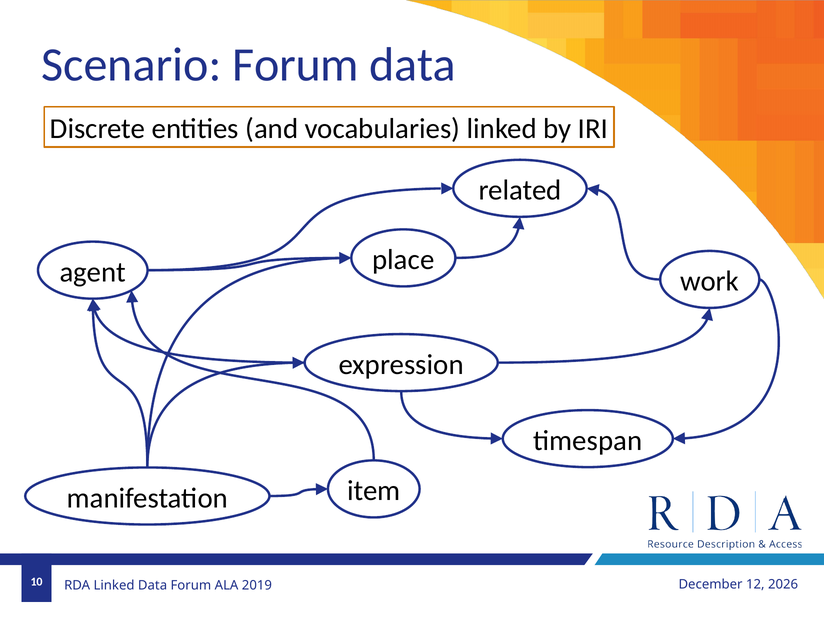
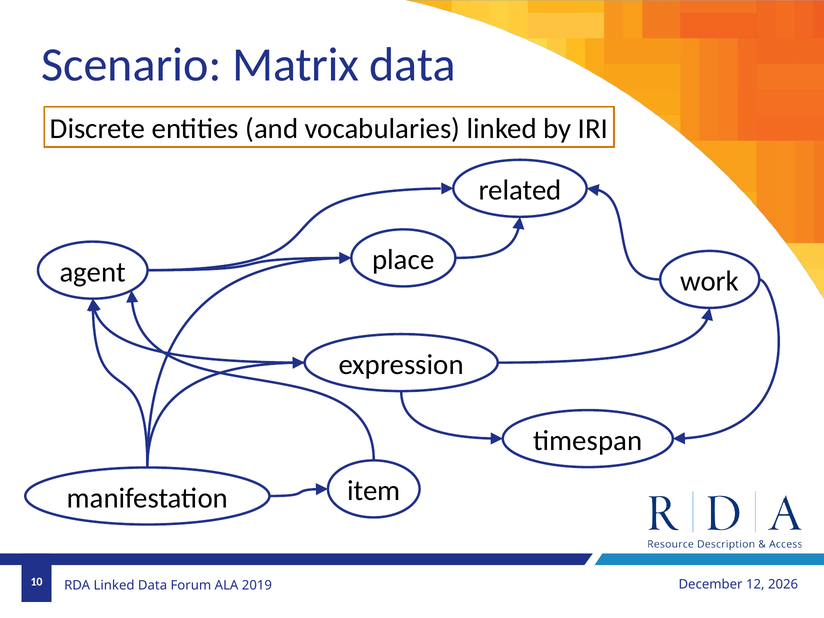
Scenario Forum: Forum -> Matrix
